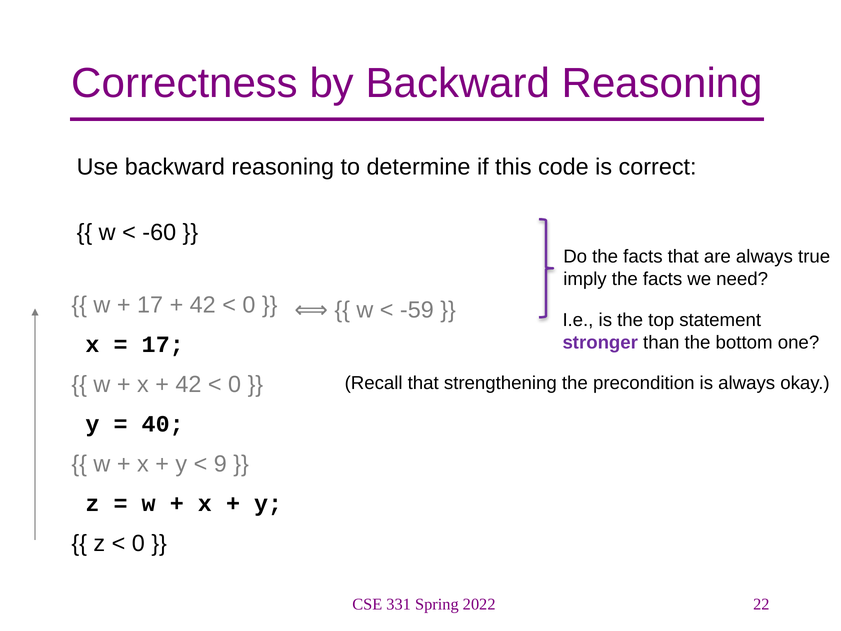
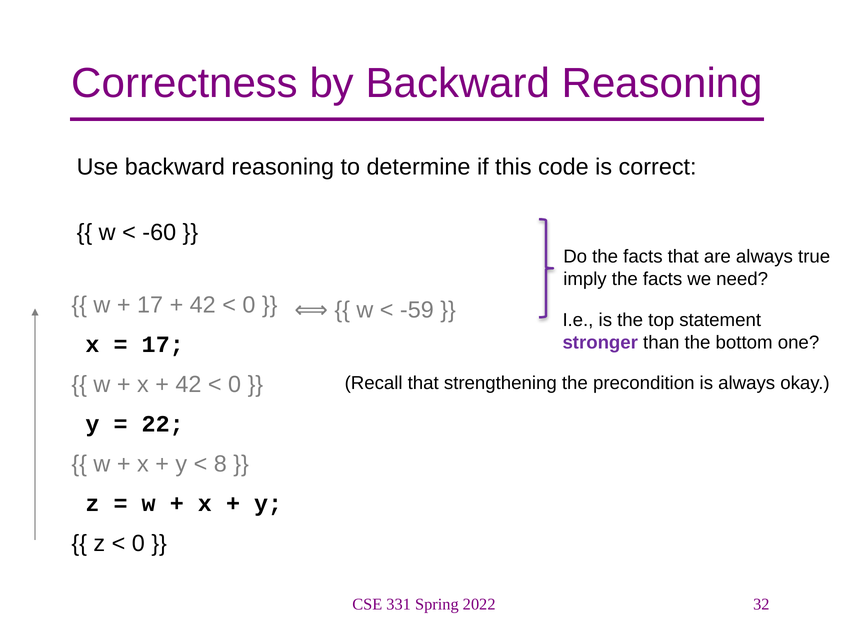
40: 40 -> 22
9: 9 -> 8
22: 22 -> 32
